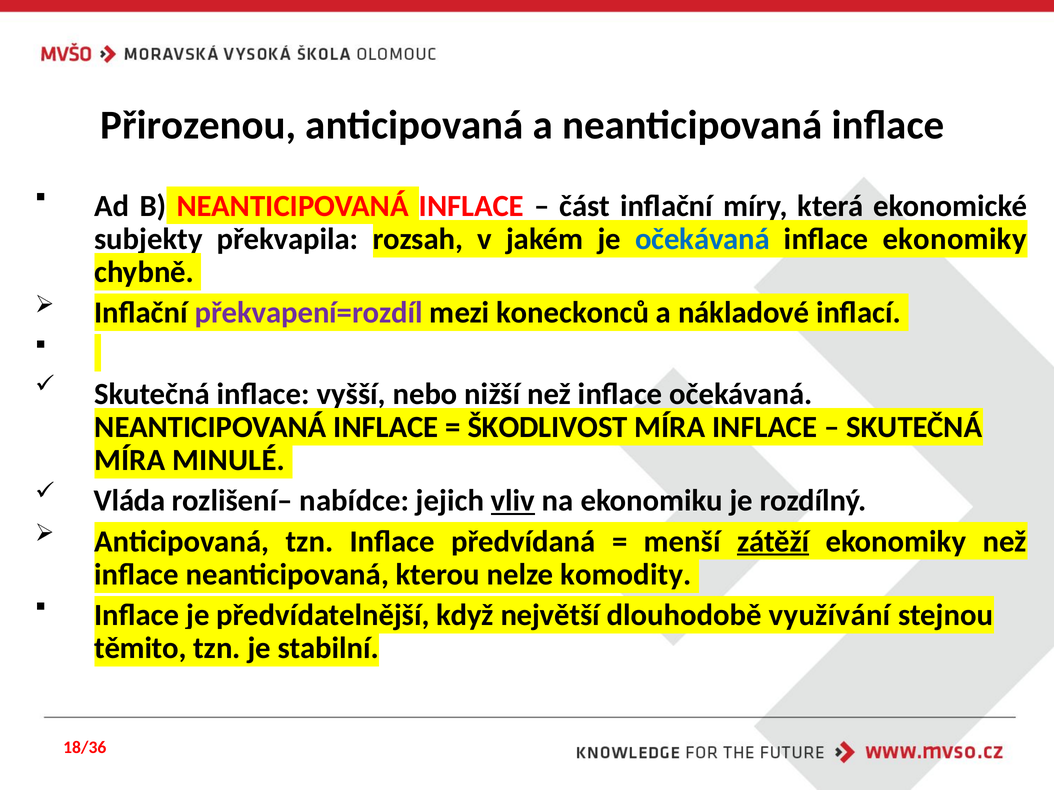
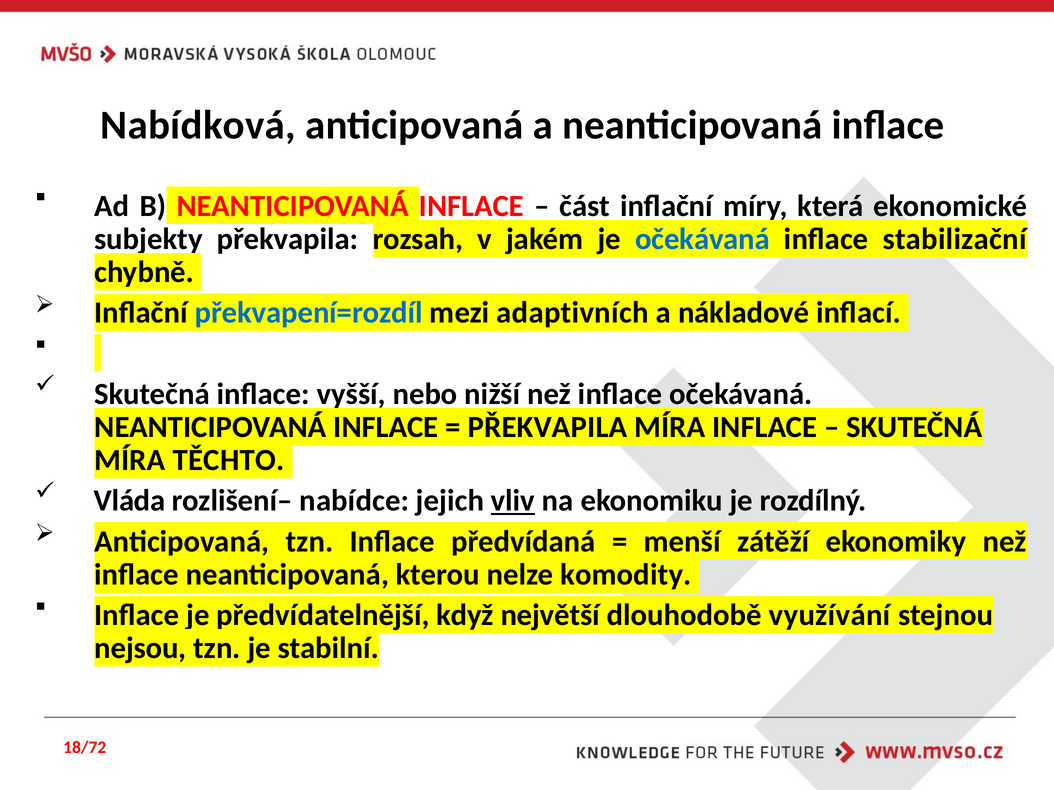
Přirozenou: Přirozenou -> Nabídková
inflace ekonomiky: ekonomiky -> stabilizační
překvapení=rozdíl colour: purple -> blue
koneckonců: koneckonců -> adaptivních
ŠKODLIVOST at (548, 427): ŠKODLIVOST -> PŘEKVAPILA
MINULÉ: MINULÉ -> TĚCHTO
zátěží underline: present -> none
těmito: těmito -> nejsou
18/36: 18/36 -> 18/72
